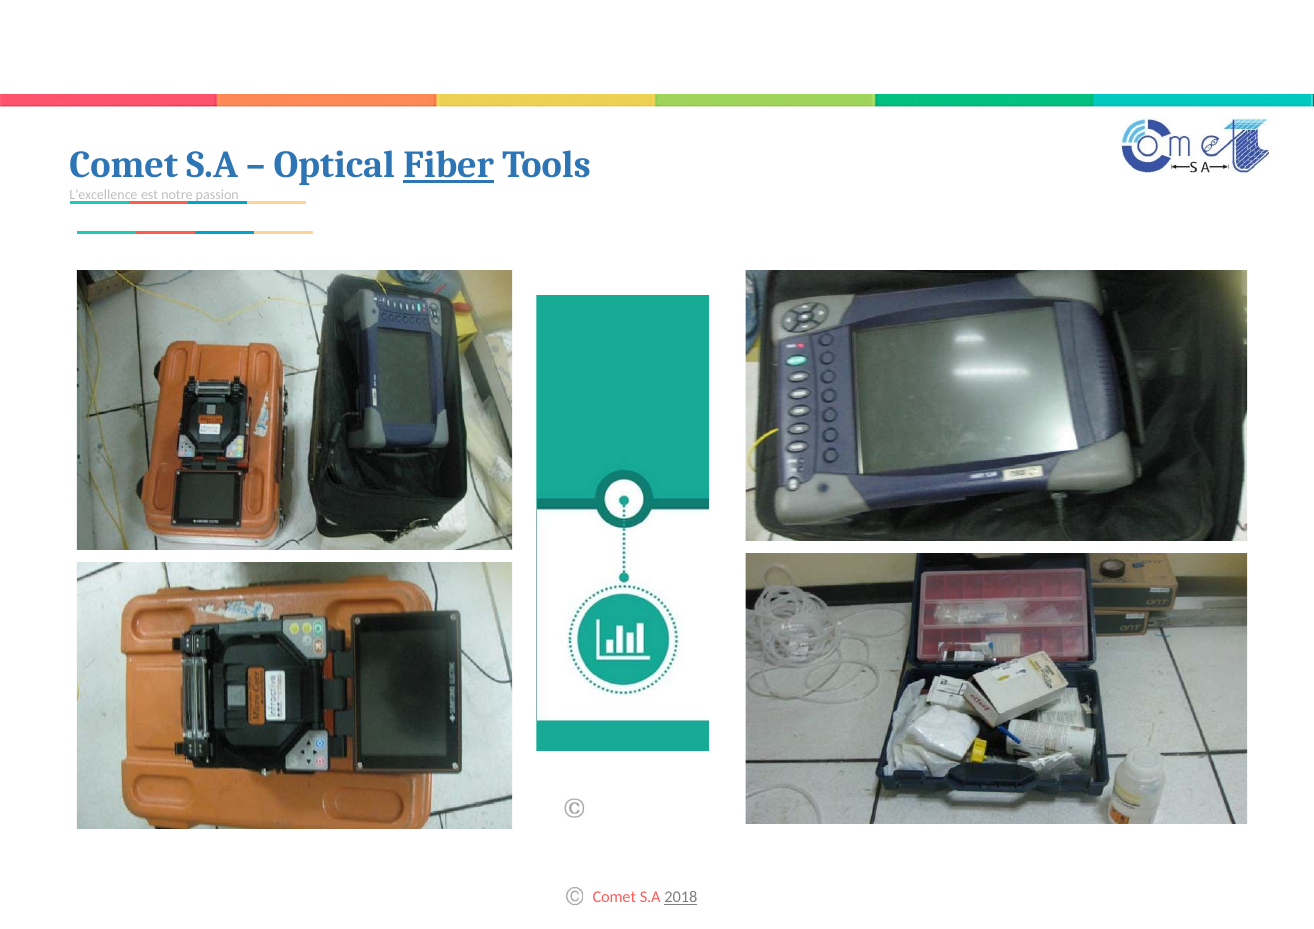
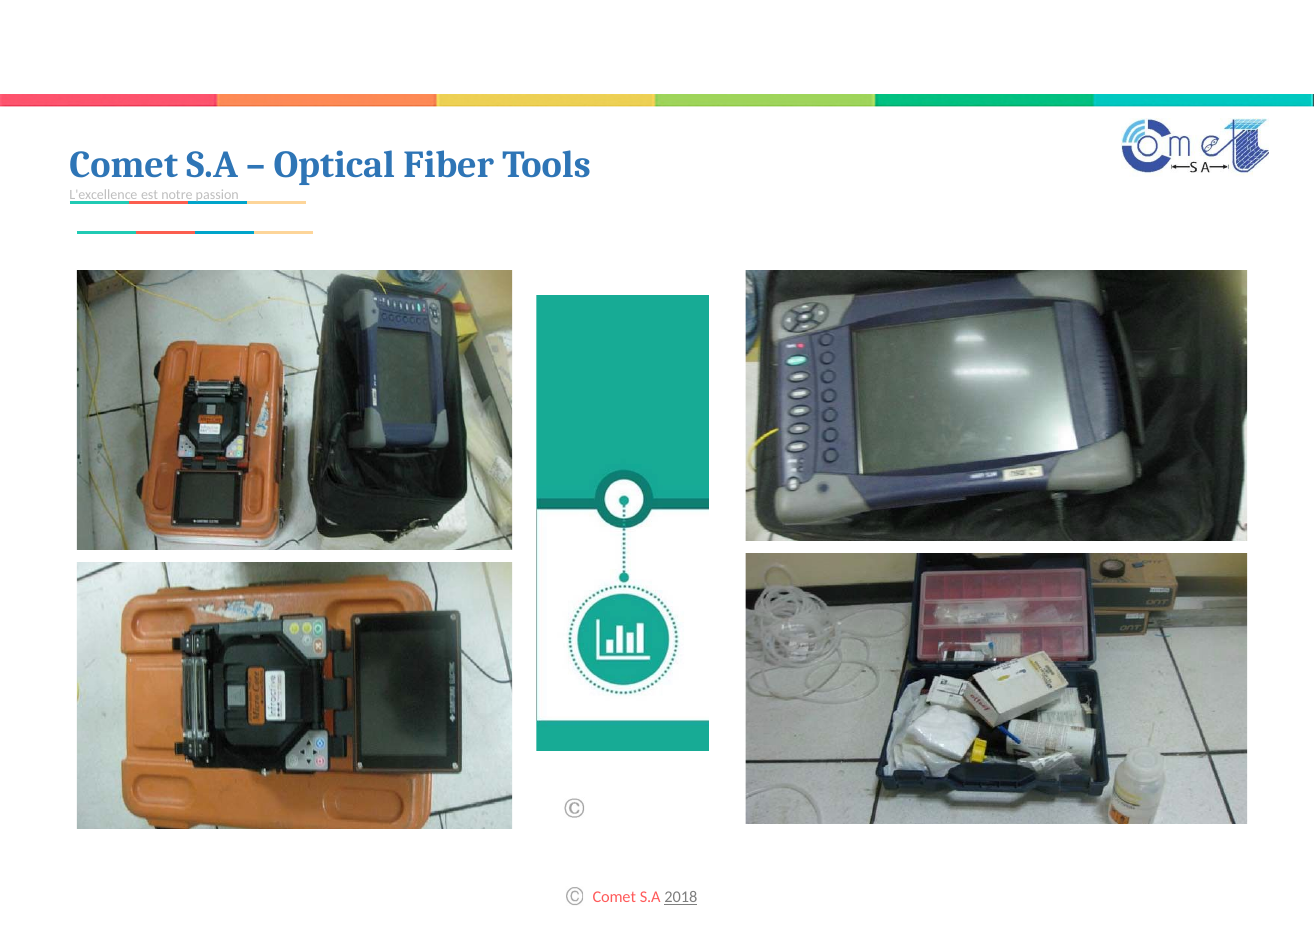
Fiber underline: present -> none
